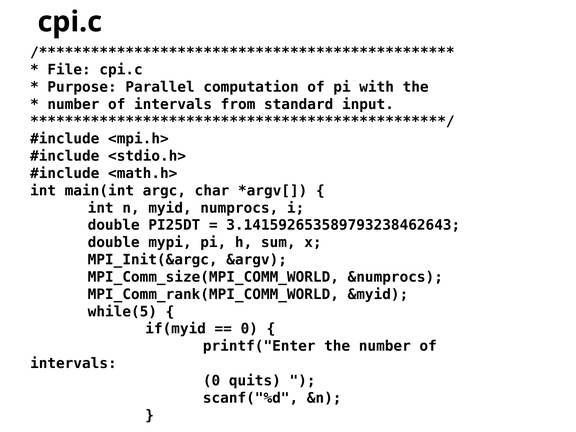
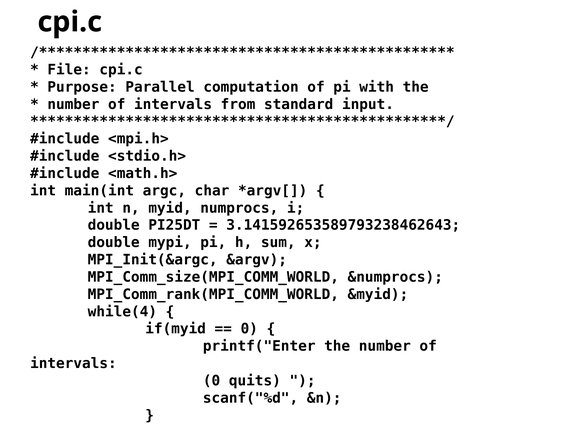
while(5: while(5 -> while(4
